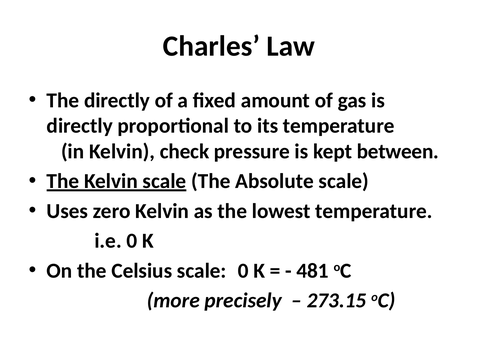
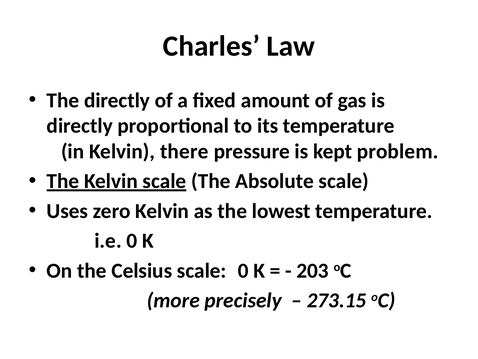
check: check -> there
between: between -> problem
481: 481 -> 203
